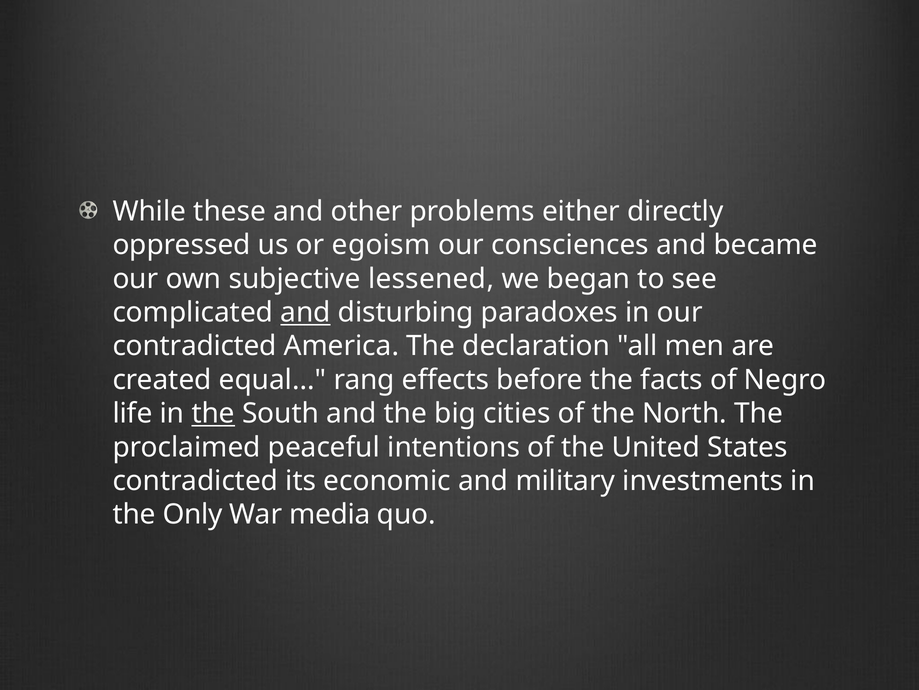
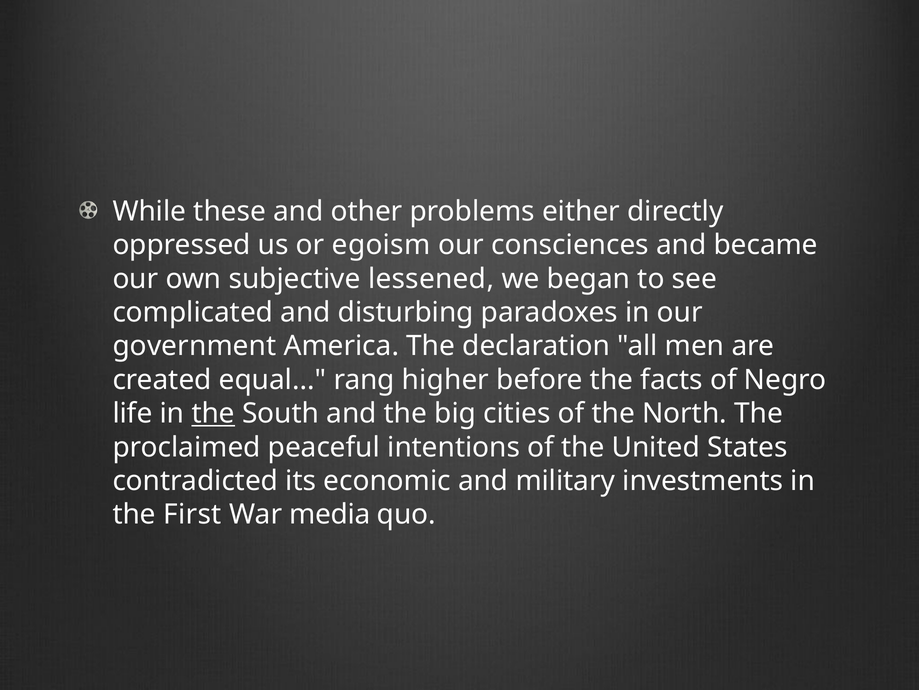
and at (305, 312) underline: present -> none
contradicted at (195, 346): contradicted -> government
effects: effects -> higher
Only: Only -> First
